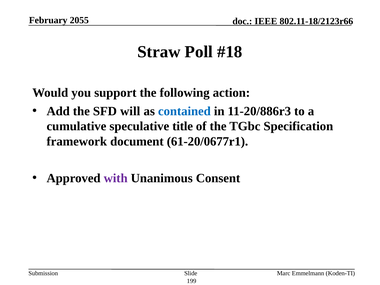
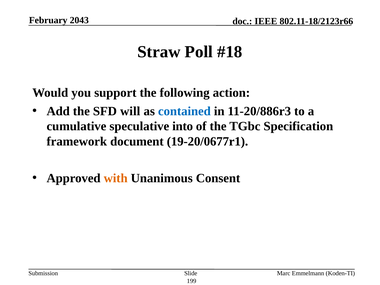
2055: 2055 -> 2043
title: title -> into
61-20/0677r1: 61-20/0677r1 -> 19-20/0677r1
with colour: purple -> orange
